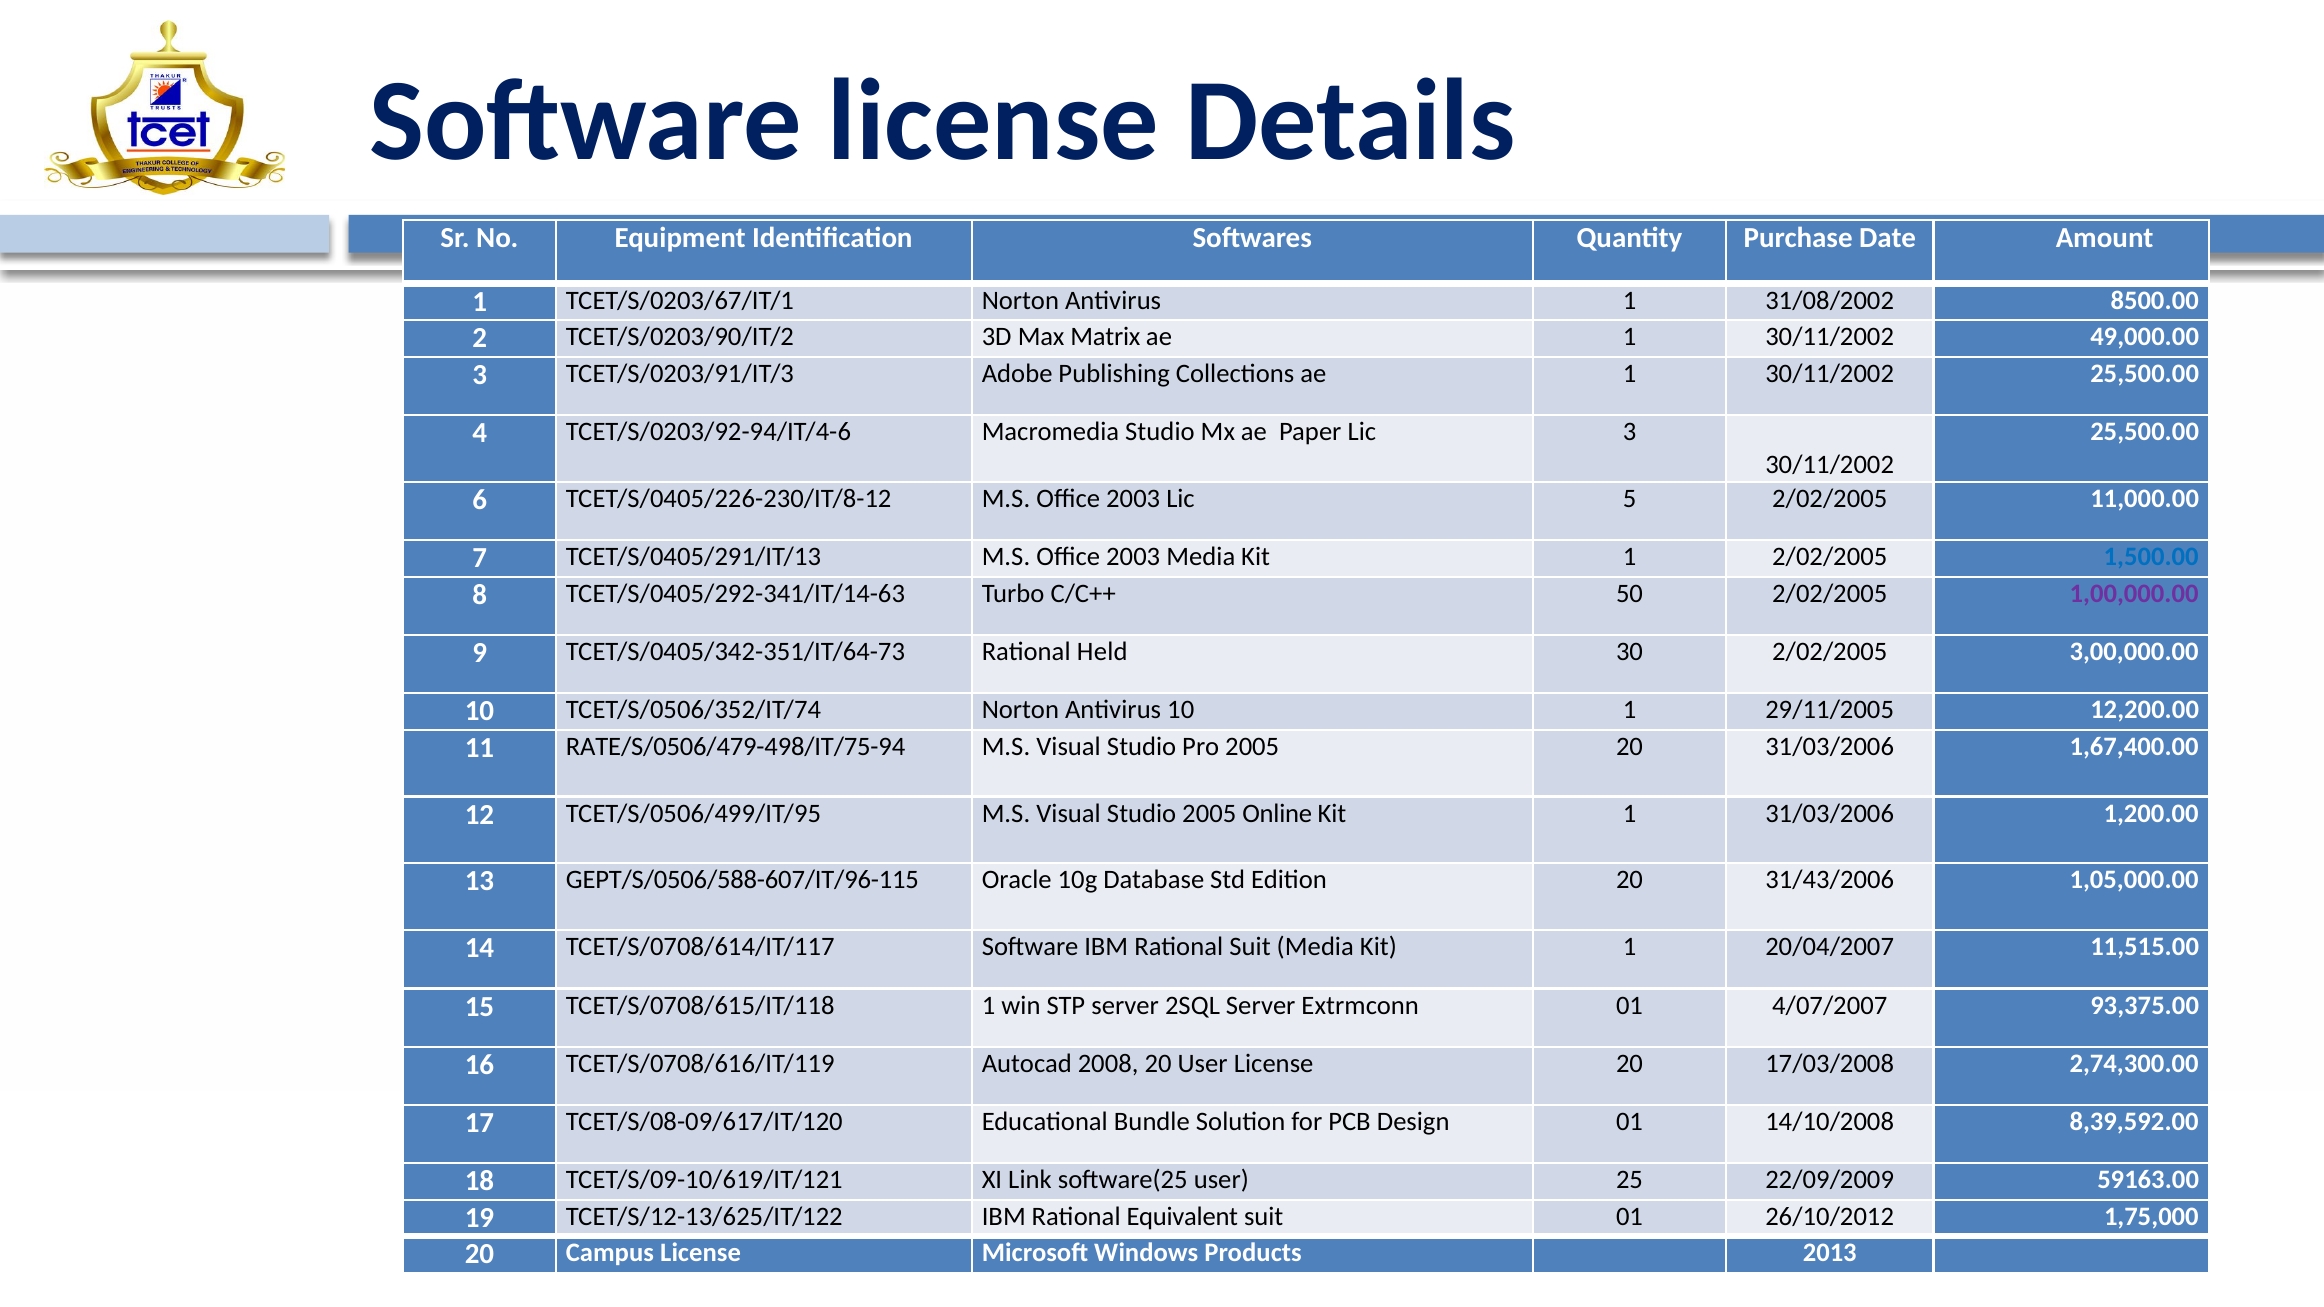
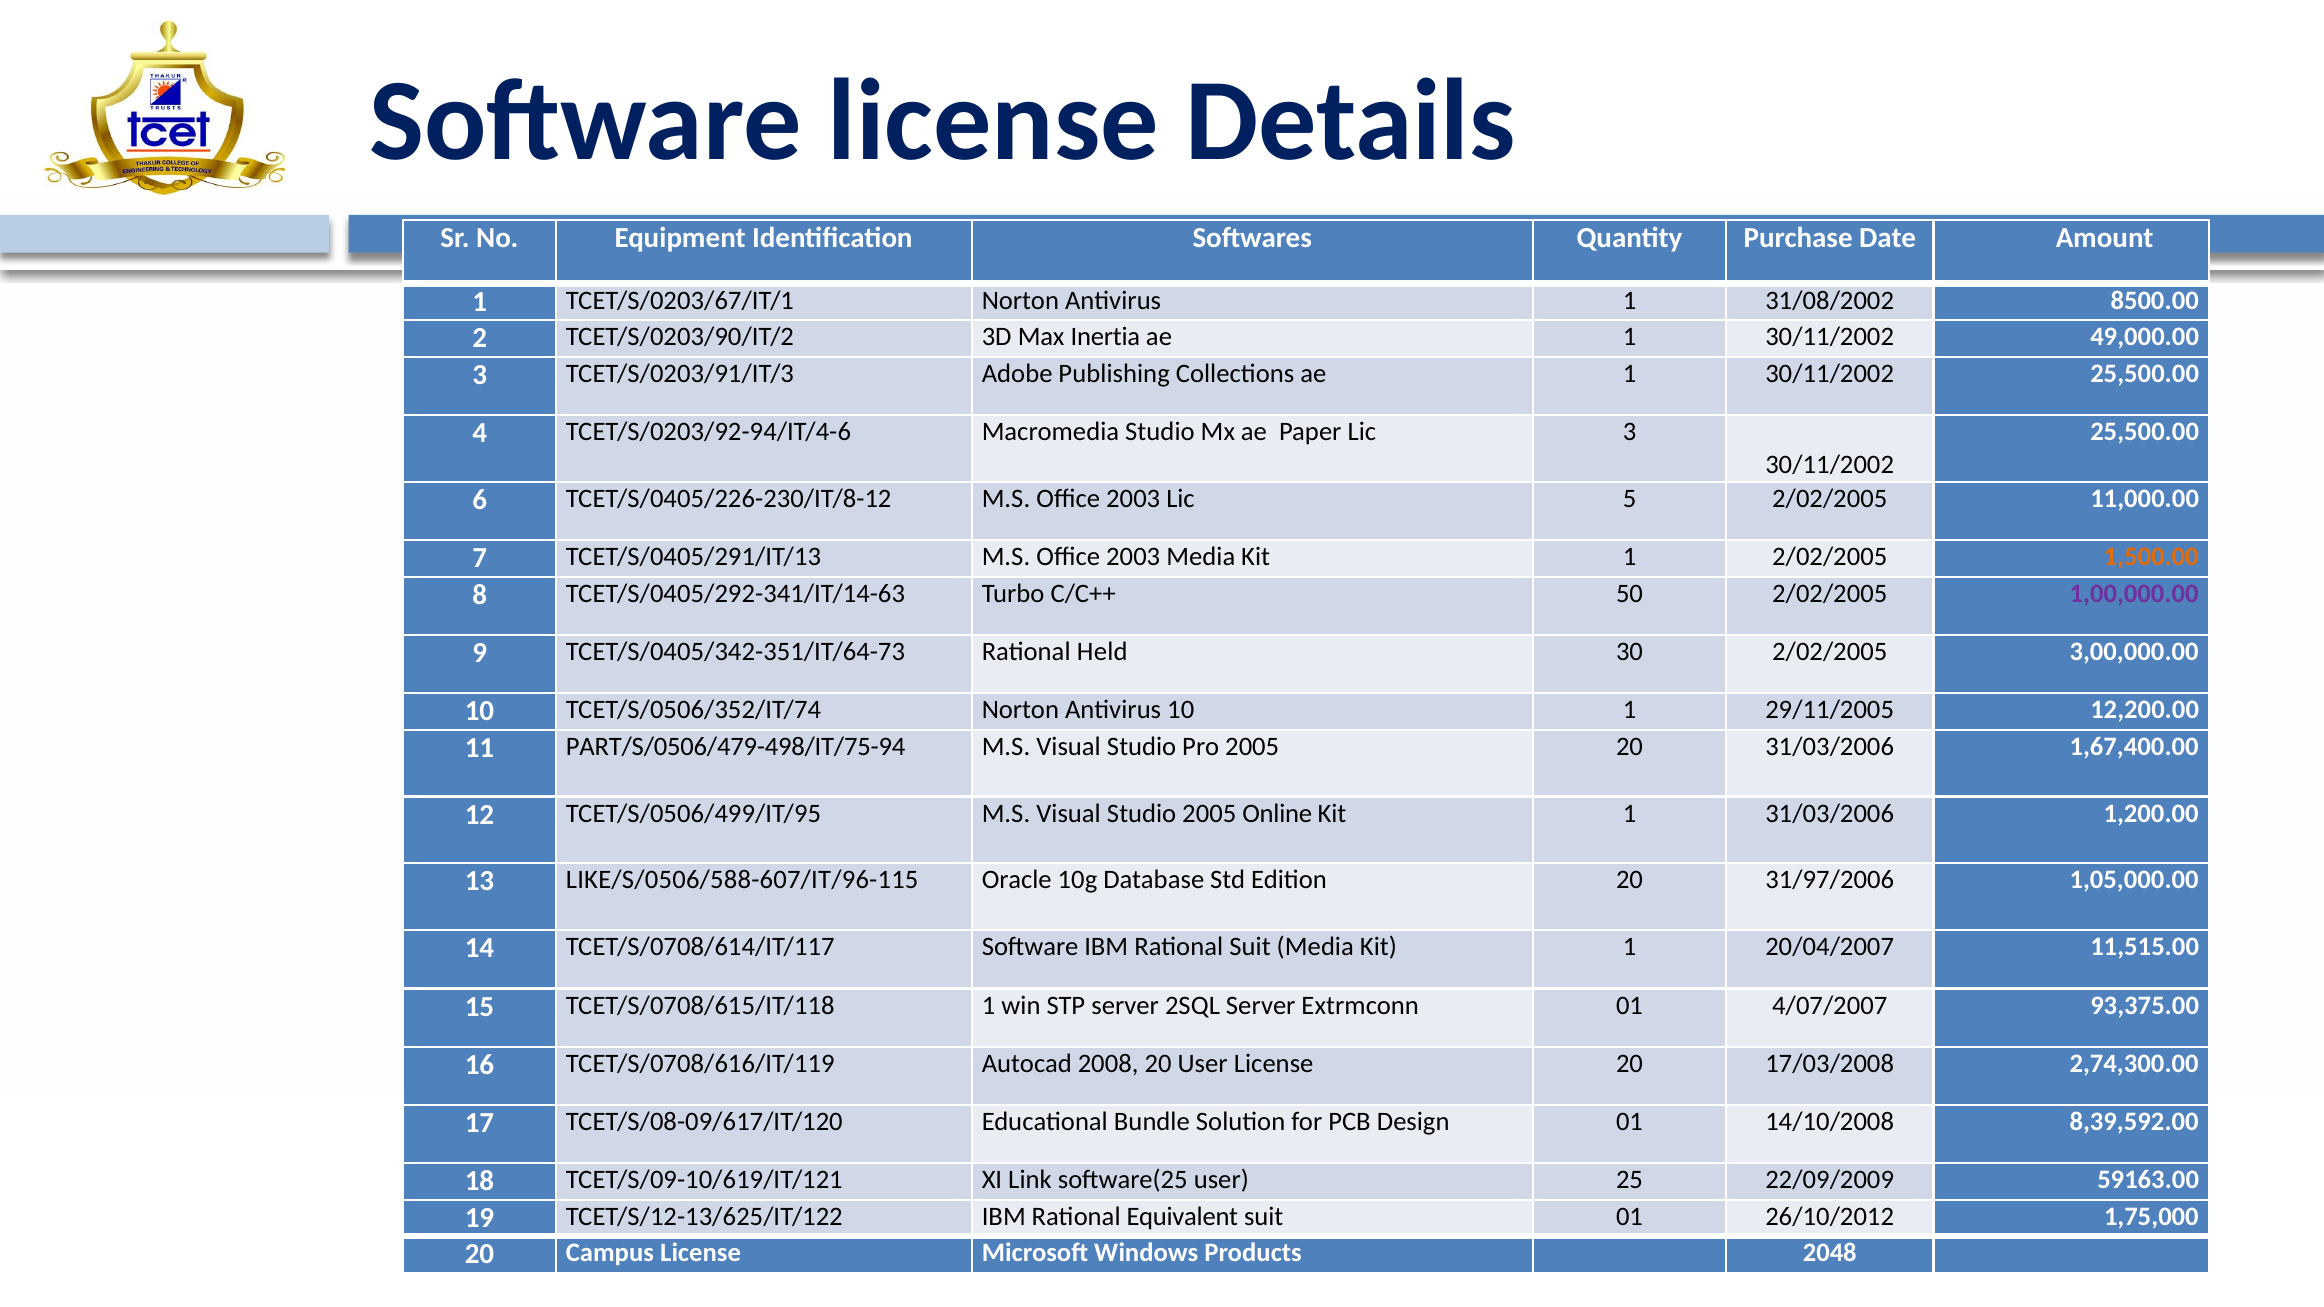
Matrix: Matrix -> Inertia
1,500.00 colour: blue -> orange
RATE/S/0506/479-498/IT/75-94: RATE/S/0506/479-498/IT/75-94 -> PART/S/0506/479-498/IT/75-94
GEPT/S/0506/588-607/IT/96-115: GEPT/S/0506/588-607/IT/96-115 -> LIKE/S/0506/588-607/IT/96-115
31/43/2006: 31/43/2006 -> 31/97/2006
2013: 2013 -> 2048
